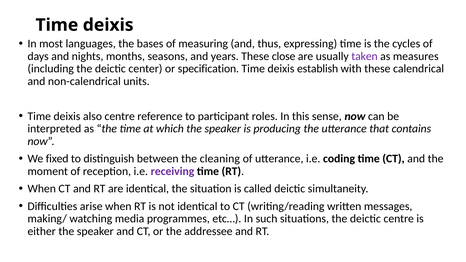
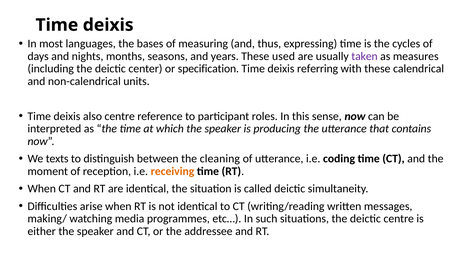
close: close -> used
establish: establish -> referring
fixed: fixed -> texts
receiving colour: purple -> orange
